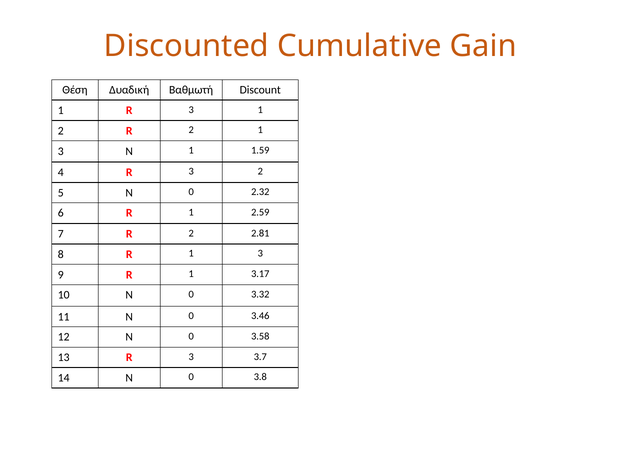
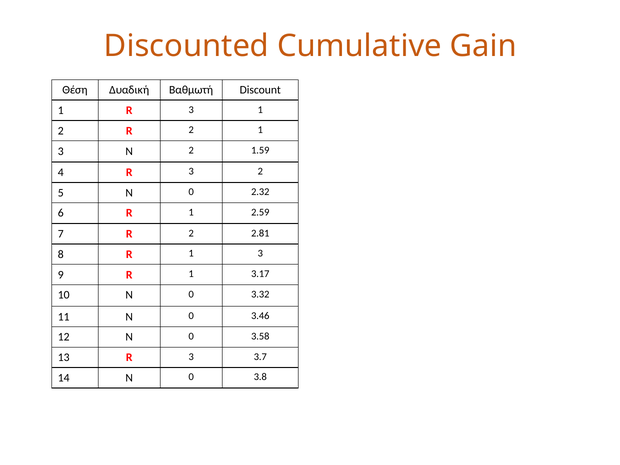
N 1: 1 -> 2
